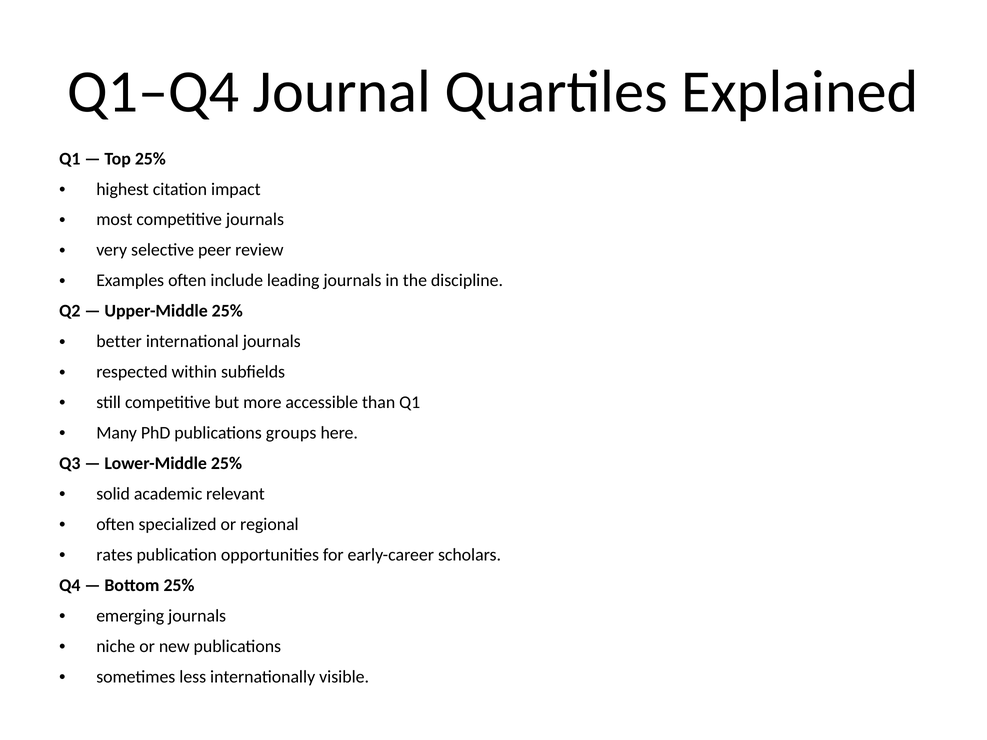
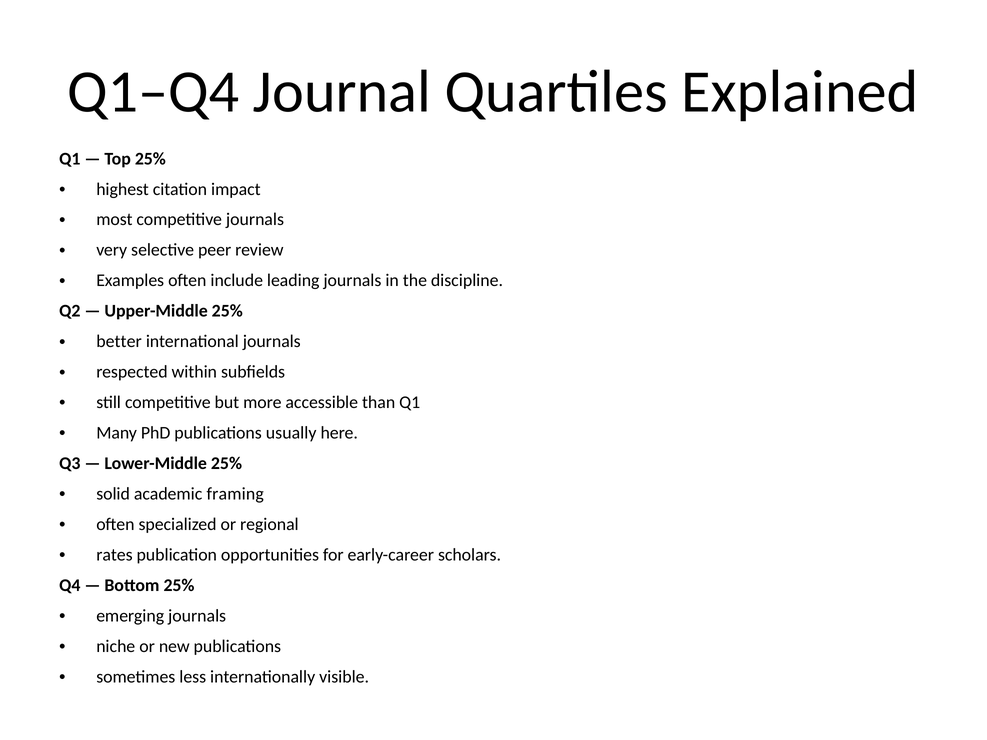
groups: groups -> usually
relevant: relevant -> framing
